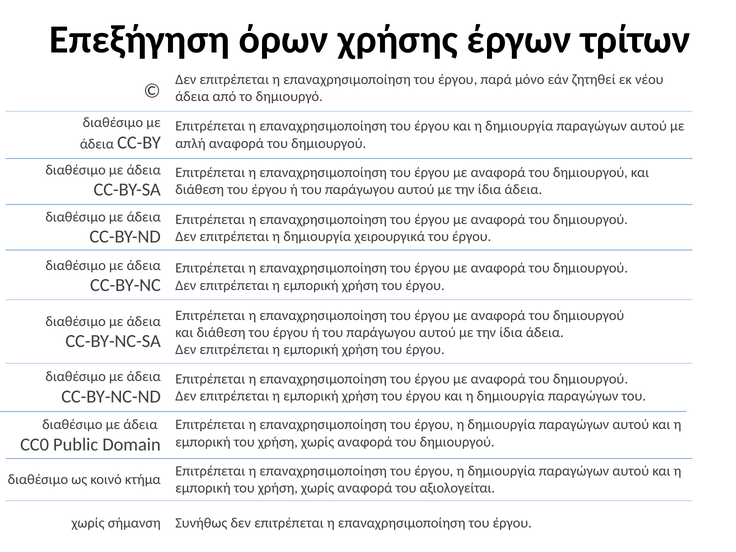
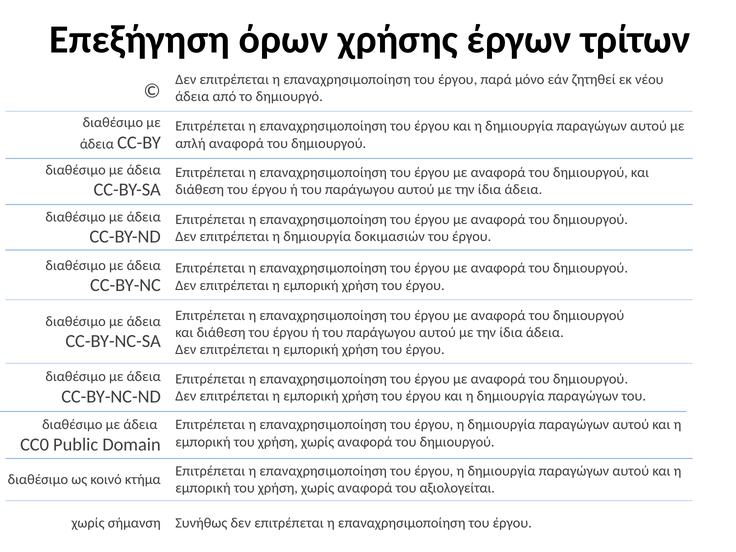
χειρουργικά: χειρουργικά -> δοκιμασιών
